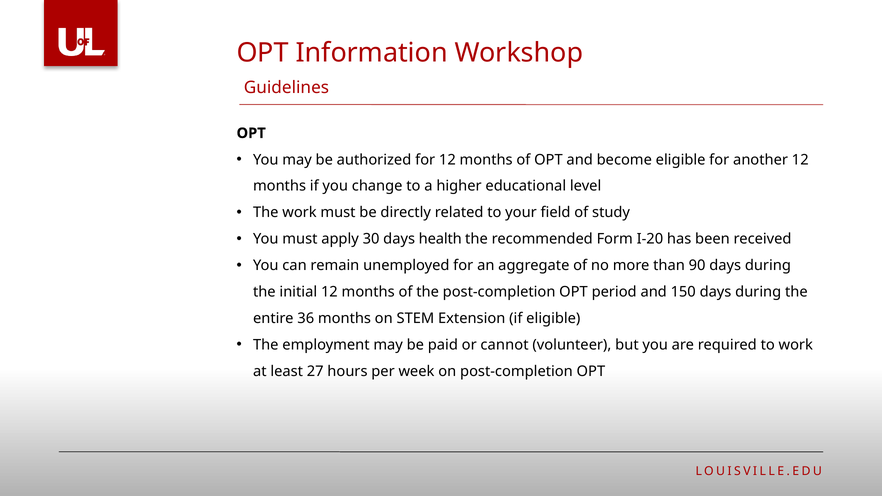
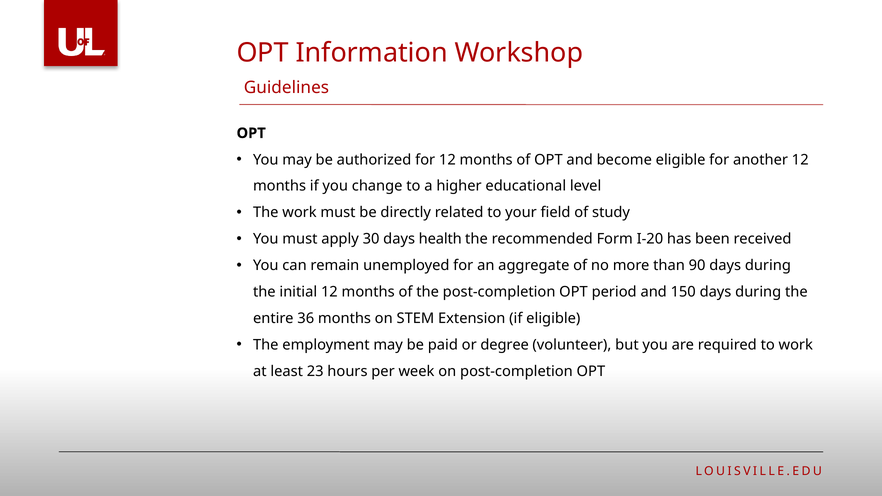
cannot: cannot -> degree
27: 27 -> 23
